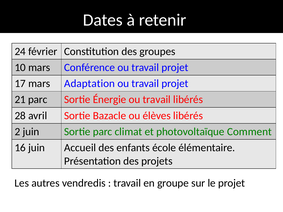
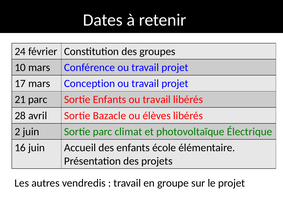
Adaptation: Adaptation -> Conception
Sortie Énergie: Énergie -> Enfants
Comment: Comment -> Électrique
